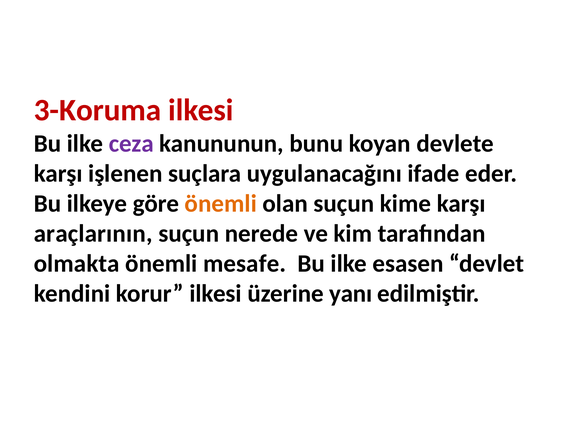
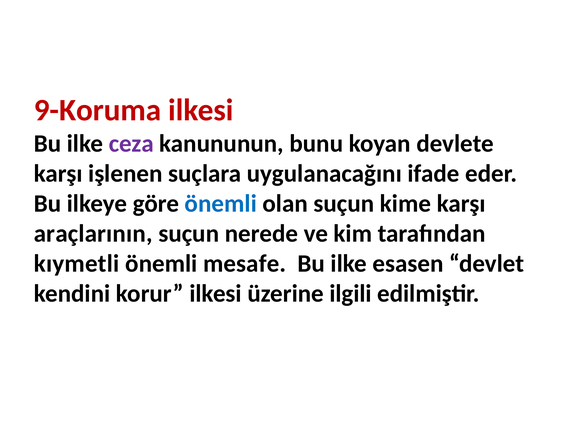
3-Koruma: 3-Koruma -> 9-Koruma
önemli at (221, 204) colour: orange -> blue
olmakta: olmakta -> kıymetli
yanı: yanı -> ilgili
